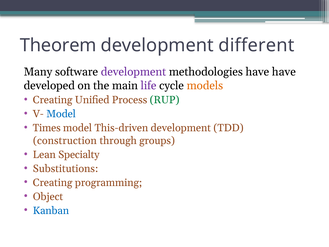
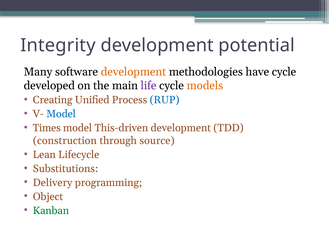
Theorem: Theorem -> Integrity
different: different -> potential
development at (133, 72) colour: purple -> orange
have have: have -> cycle
RUP colour: green -> blue
groups: groups -> source
Specialty: Specialty -> Lifecycle
Creating at (53, 182): Creating -> Delivery
Kanban colour: blue -> green
